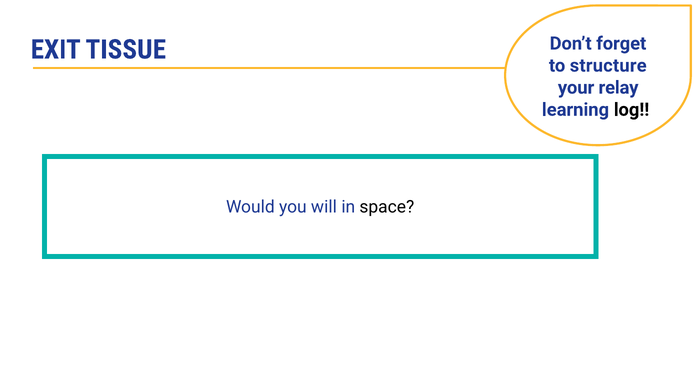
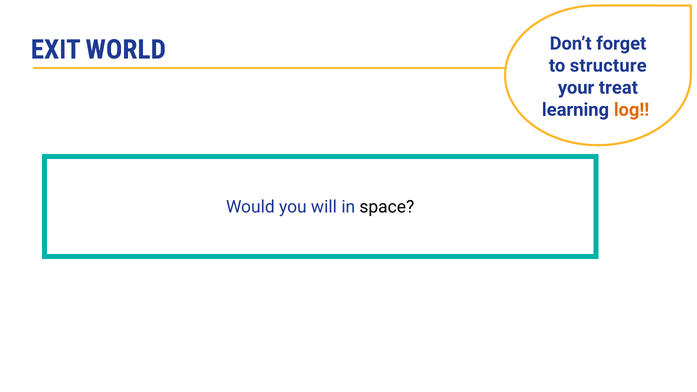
TISSUE: TISSUE -> WORLD
relay: relay -> treat
log colour: black -> orange
